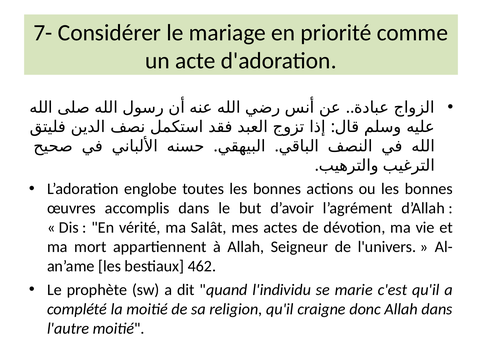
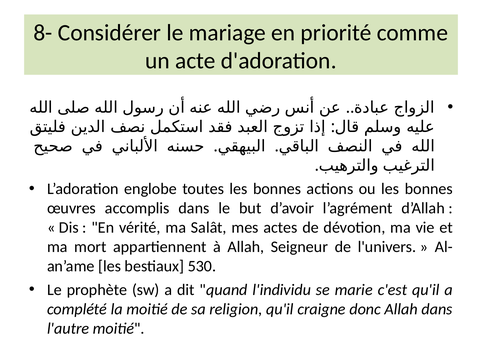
7-: 7- -> 8-
462: 462 -> 530
